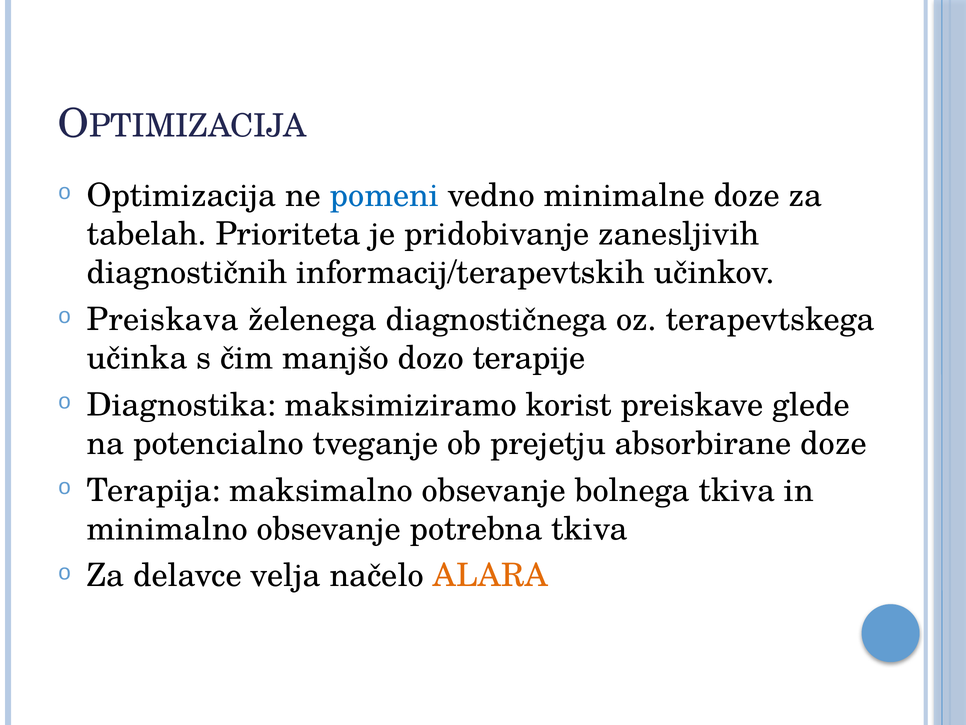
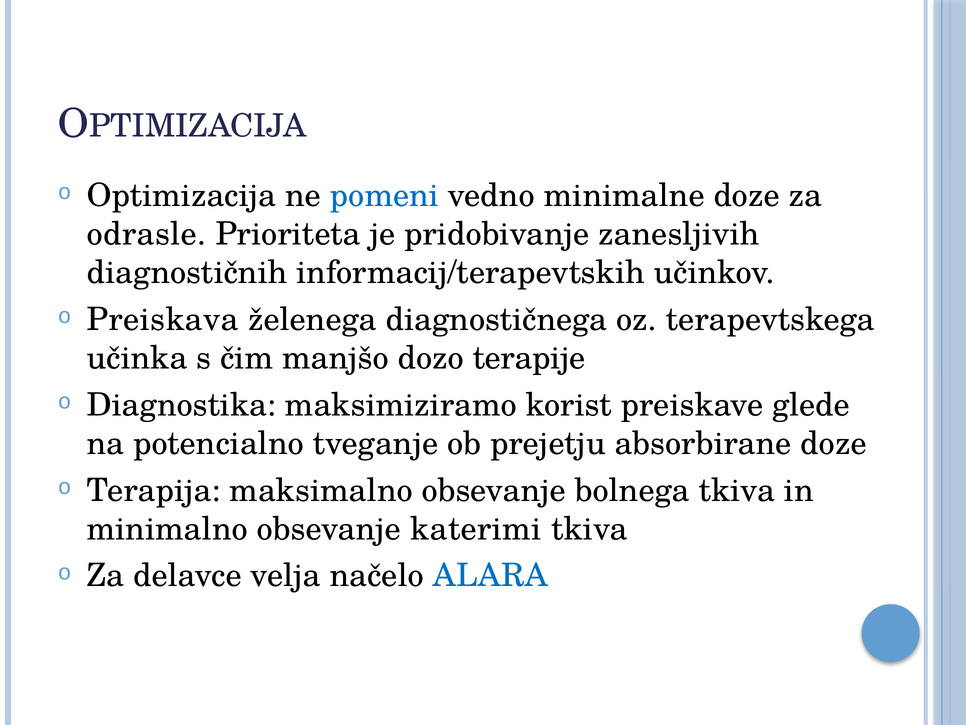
tabelah: tabelah -> odrasle
potrebna: potrebna -> katerimi
ALARA colour: orange -> blue
